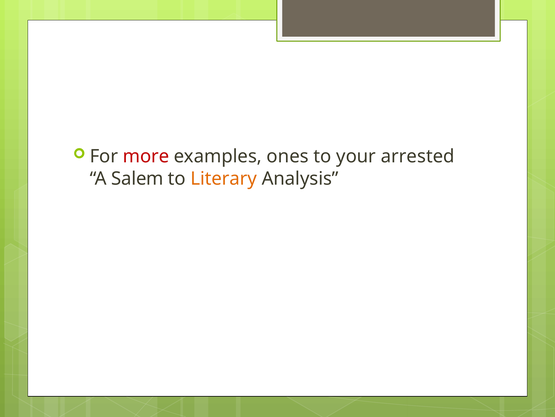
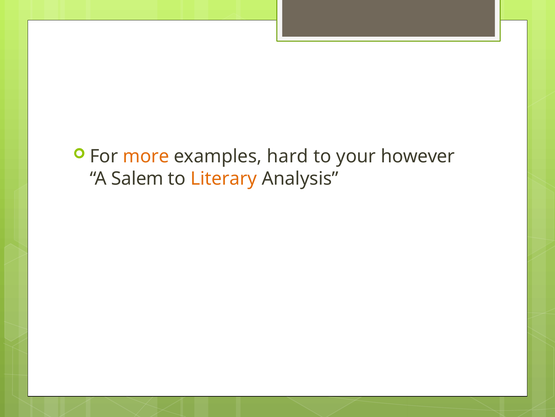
more colour: red -> orange
ones: ones -> hard
arrested: arrested -> however
